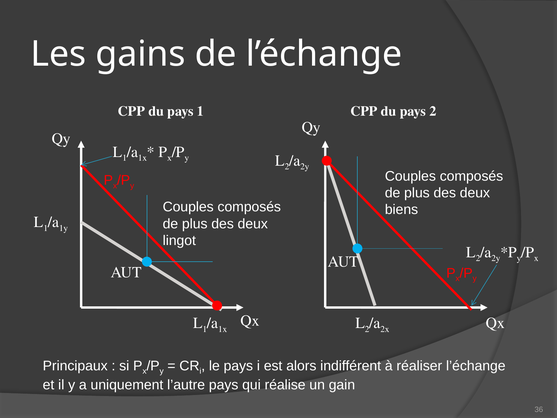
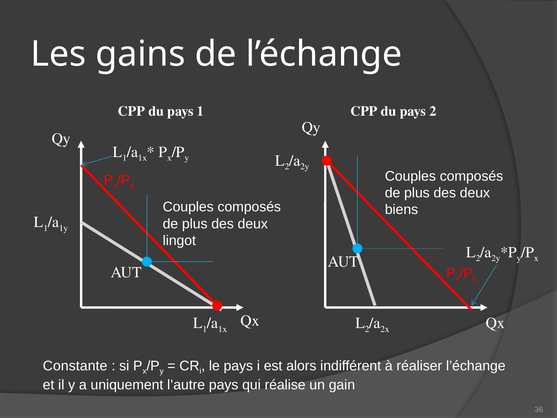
Principaux: Principaux -> Constante
